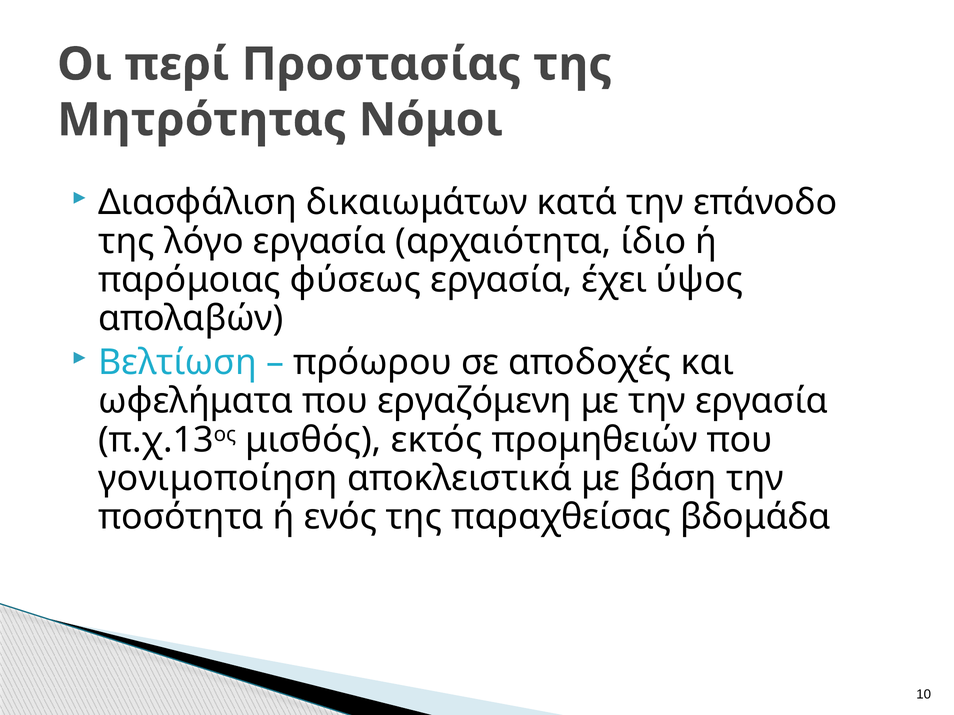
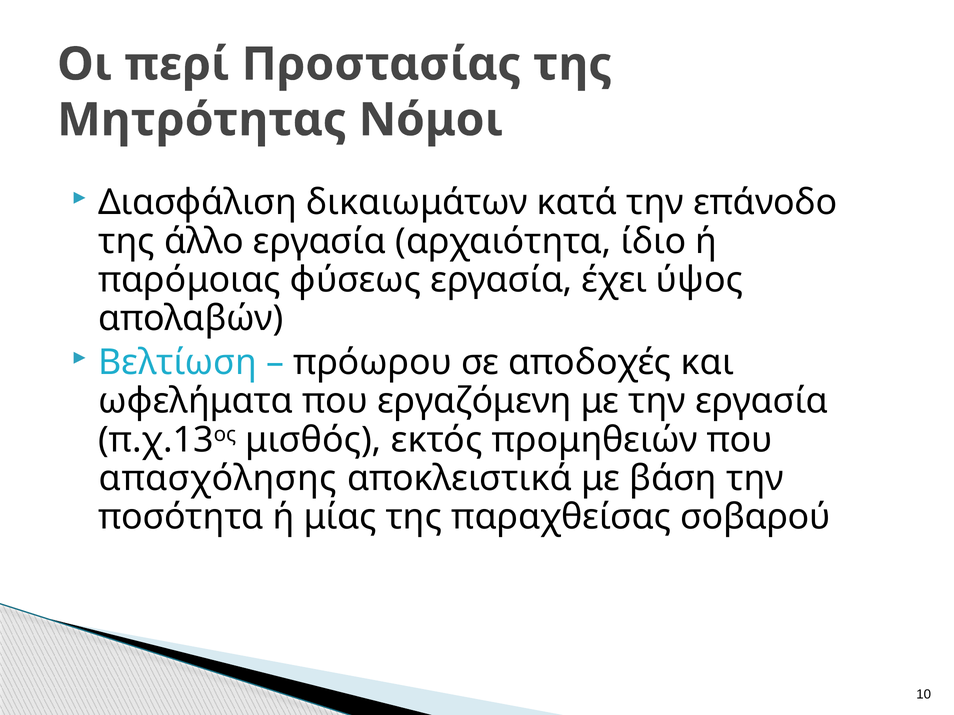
λόγο: λόγο -> άλλο
γονιμοποίηση: γονιμοποίηση -> απασχόλησης
ενός: ενός -> μίας
βδομάδα: βδομάδα -> σοβαρού
